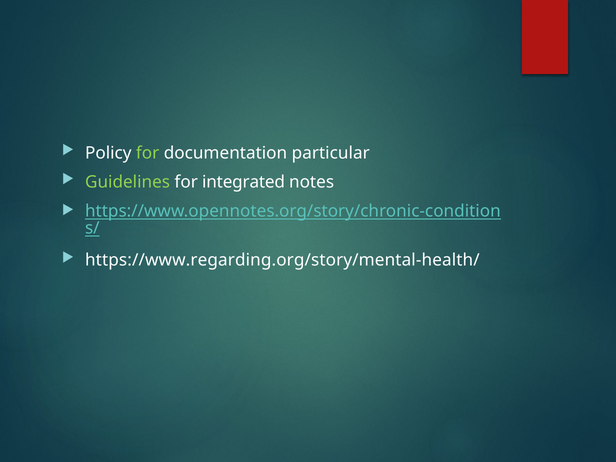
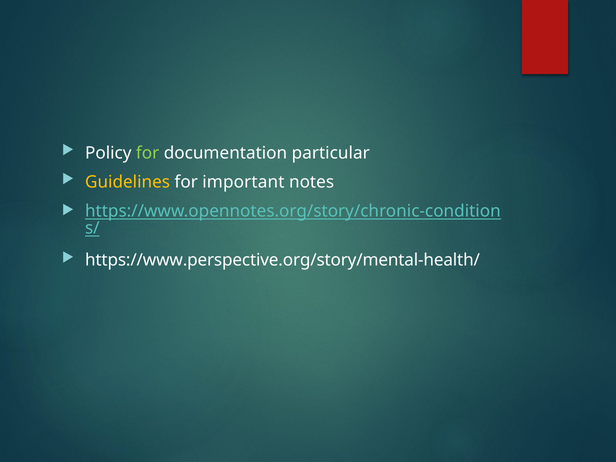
Guidelines colour: light green -> yellow
integrated: integrated -> important
https://www.regarding.org/story/mental-health/: https://www.regarding.org/story/mental-health/ -> https://www.perspective.org/story/mental-health/
